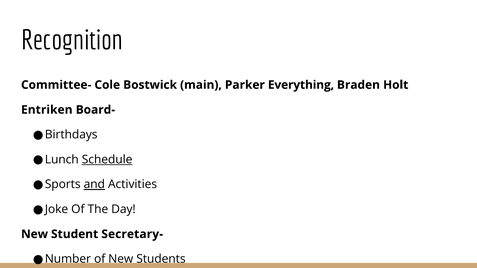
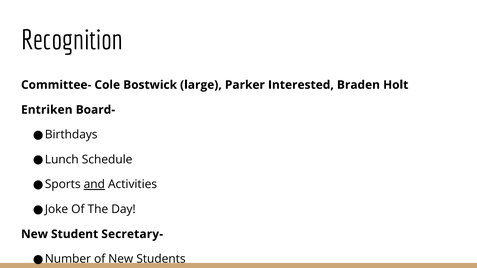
main: main -> large
Everything: Everything -> Interested
Schedule underline: present -> none
